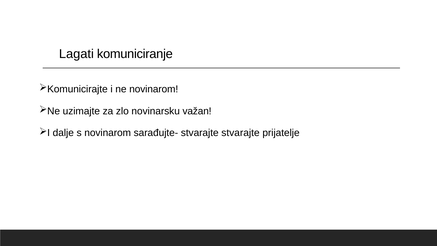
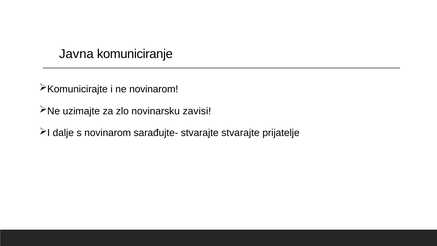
Lagati: Lagati -> Javna
važan: važan -> zavisi
